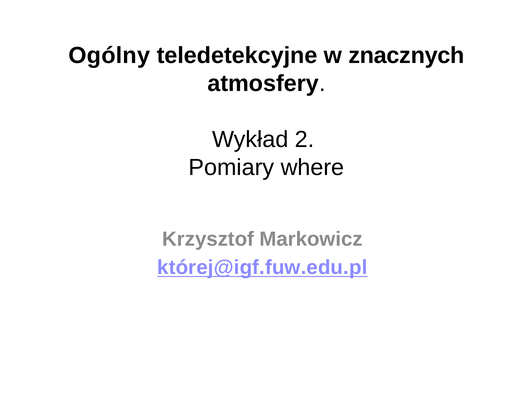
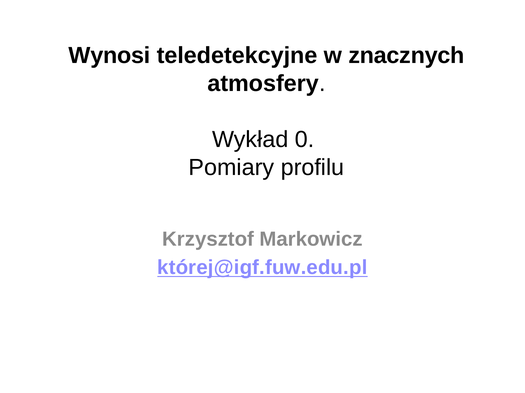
Ogólny: Ogólny -> Wynosi
2: 2 -> 0
where: where -> profilu
